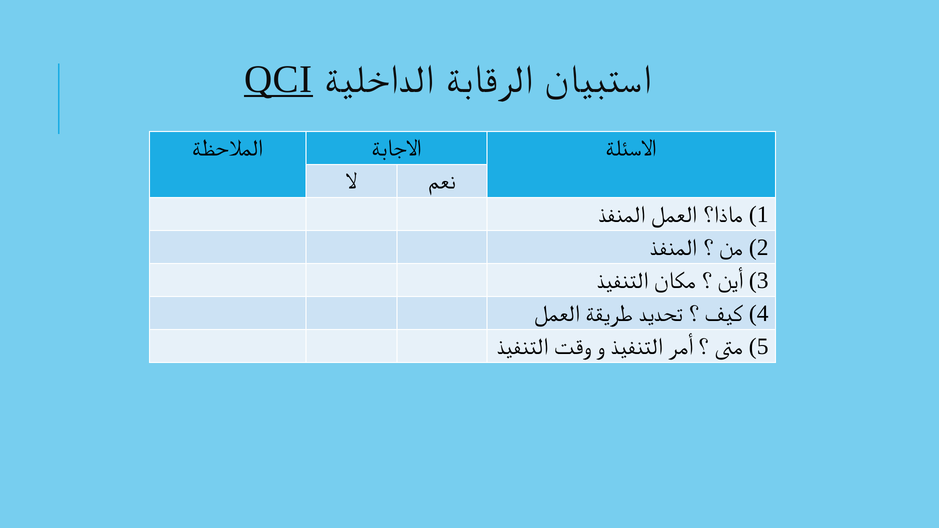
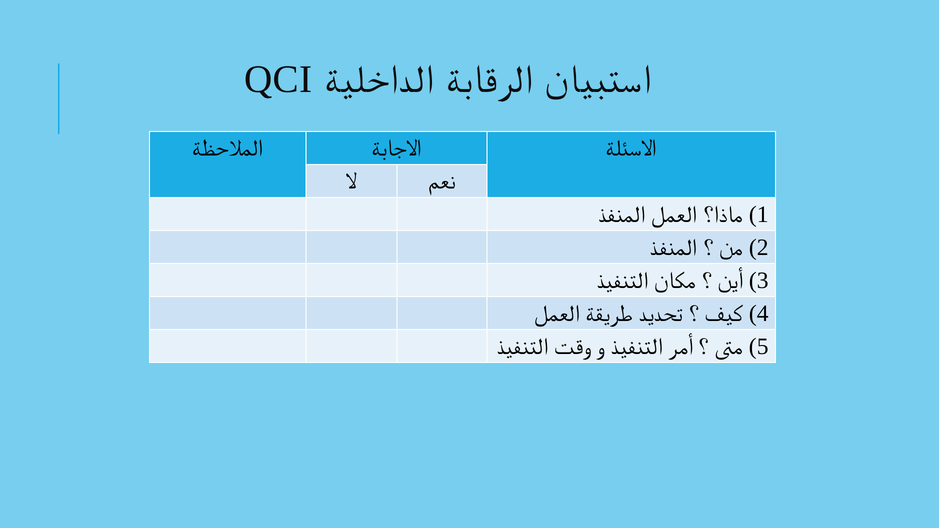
QCI underline: present -> none
